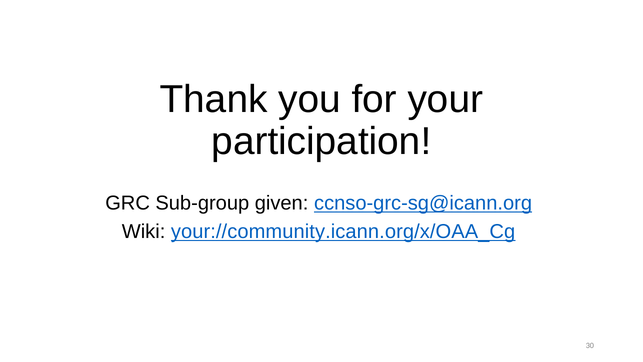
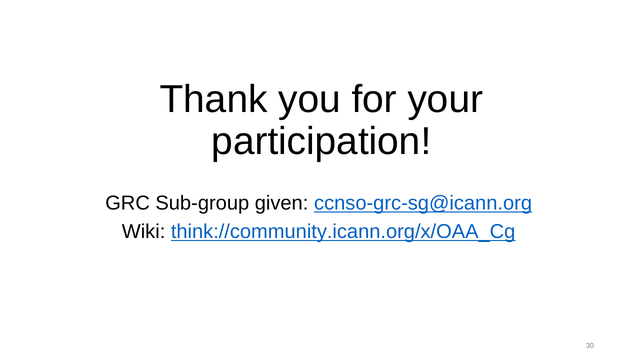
your://community.icann.org/x/OAA_Cg: your://community.icann.org/x/OAA_Cg -> think://community.icann.org/x/OAA_Cg
